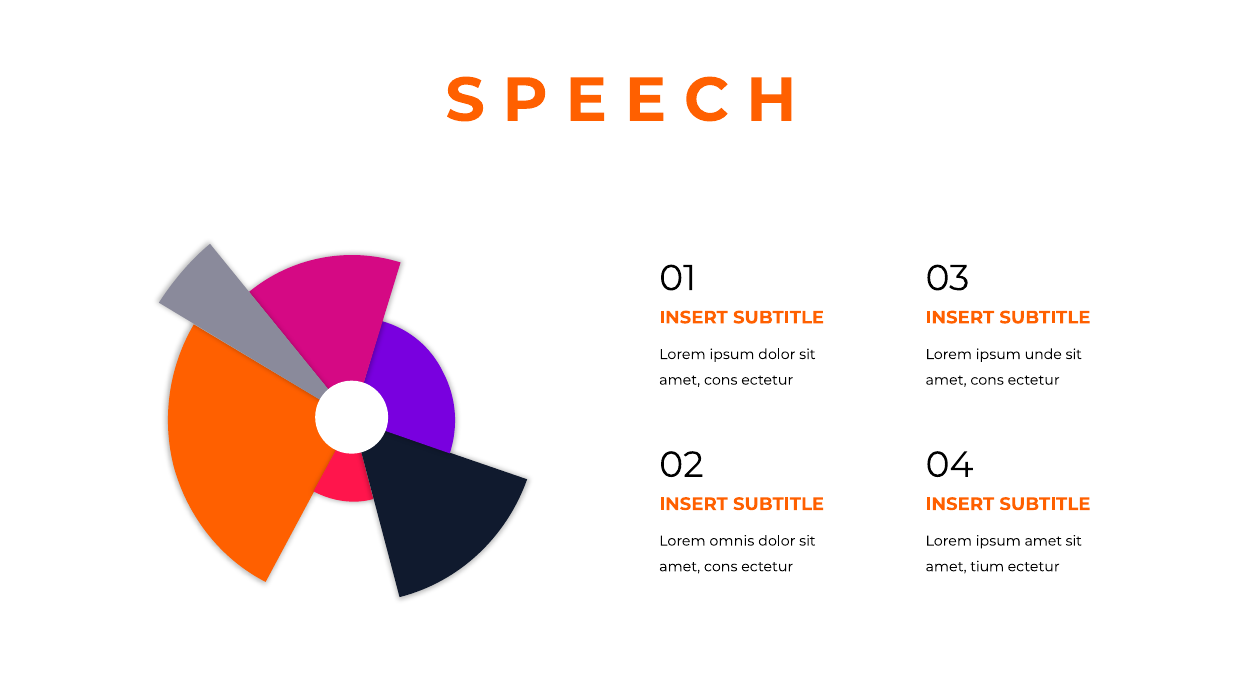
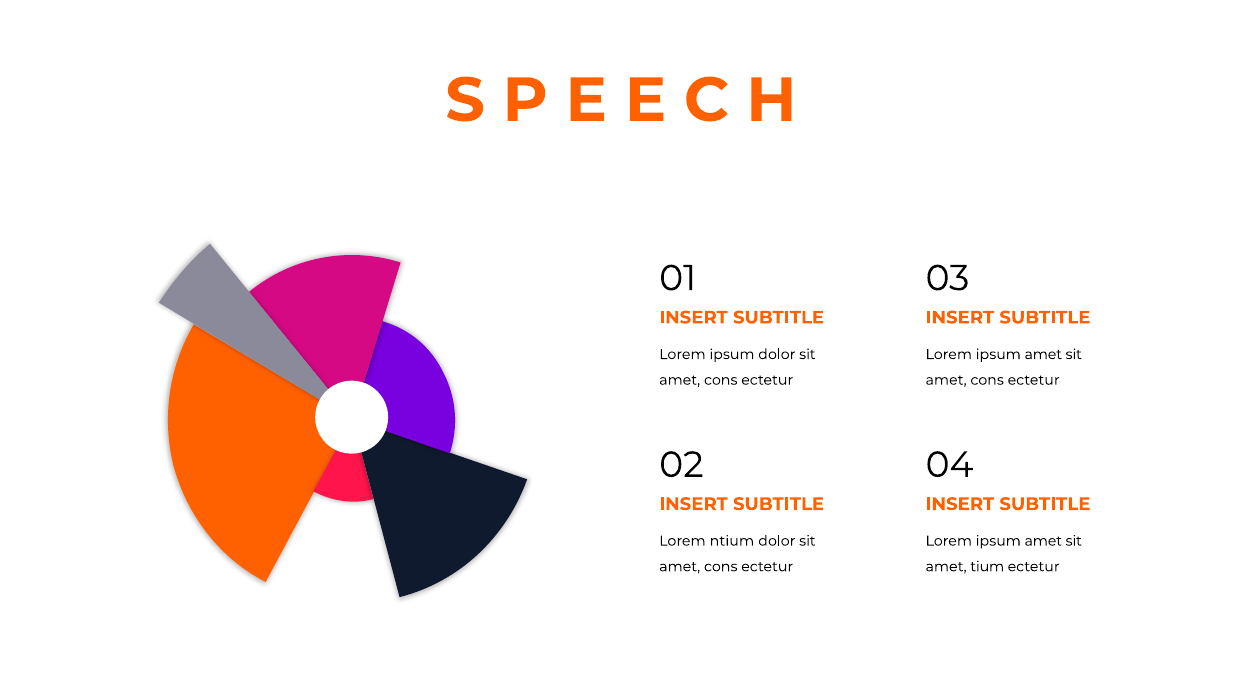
unde at (1043, 354): unde -> amet
omnis: omnis -> ntium
